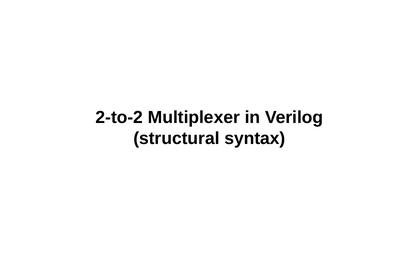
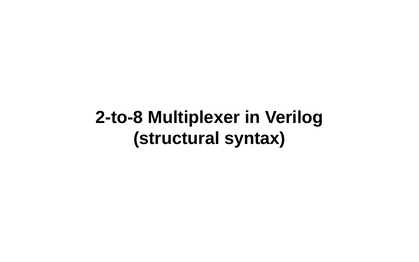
2-to-2: 2-to-2 -> 2-to-8
